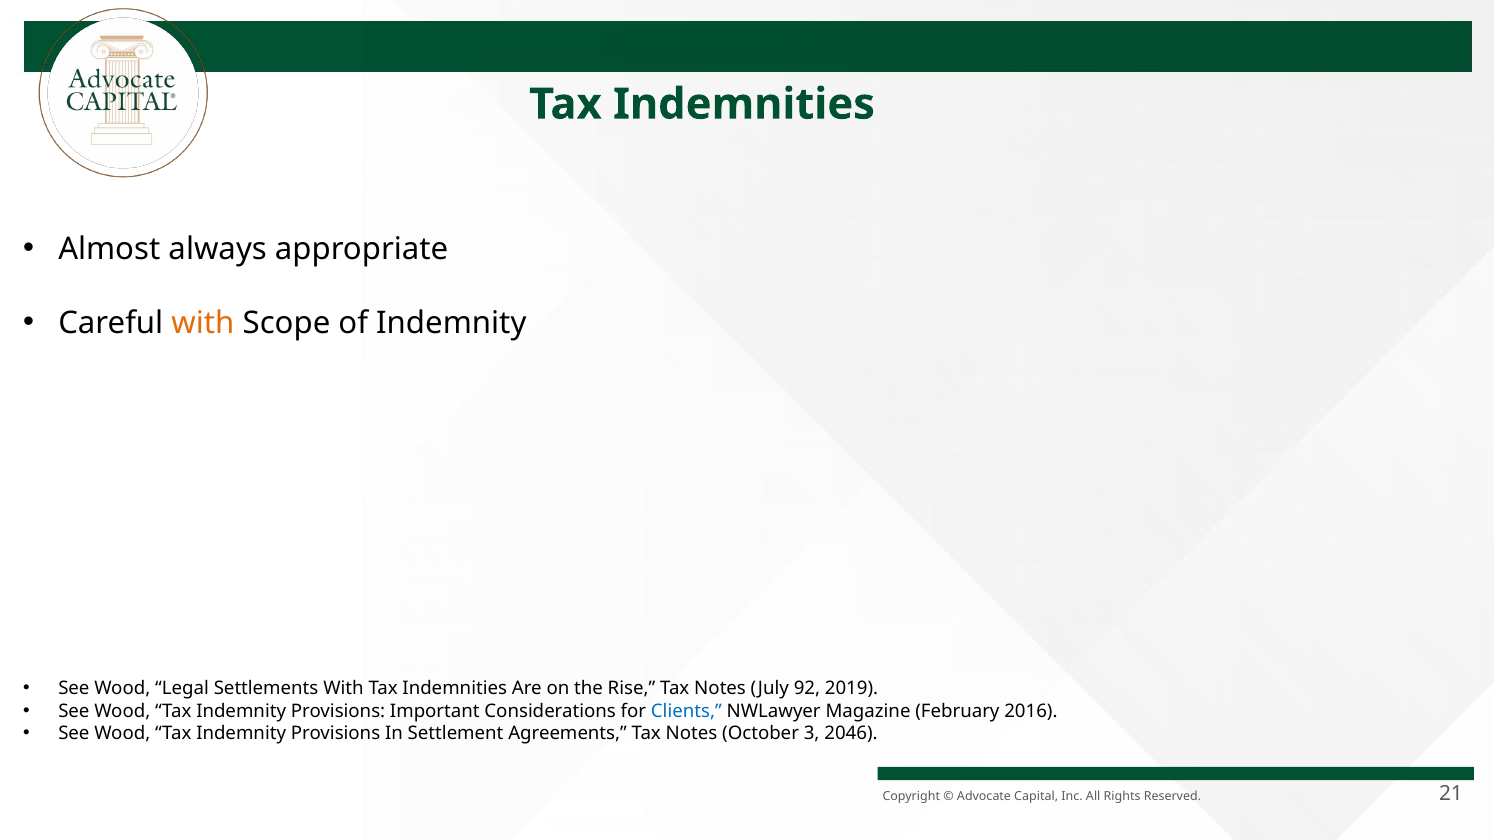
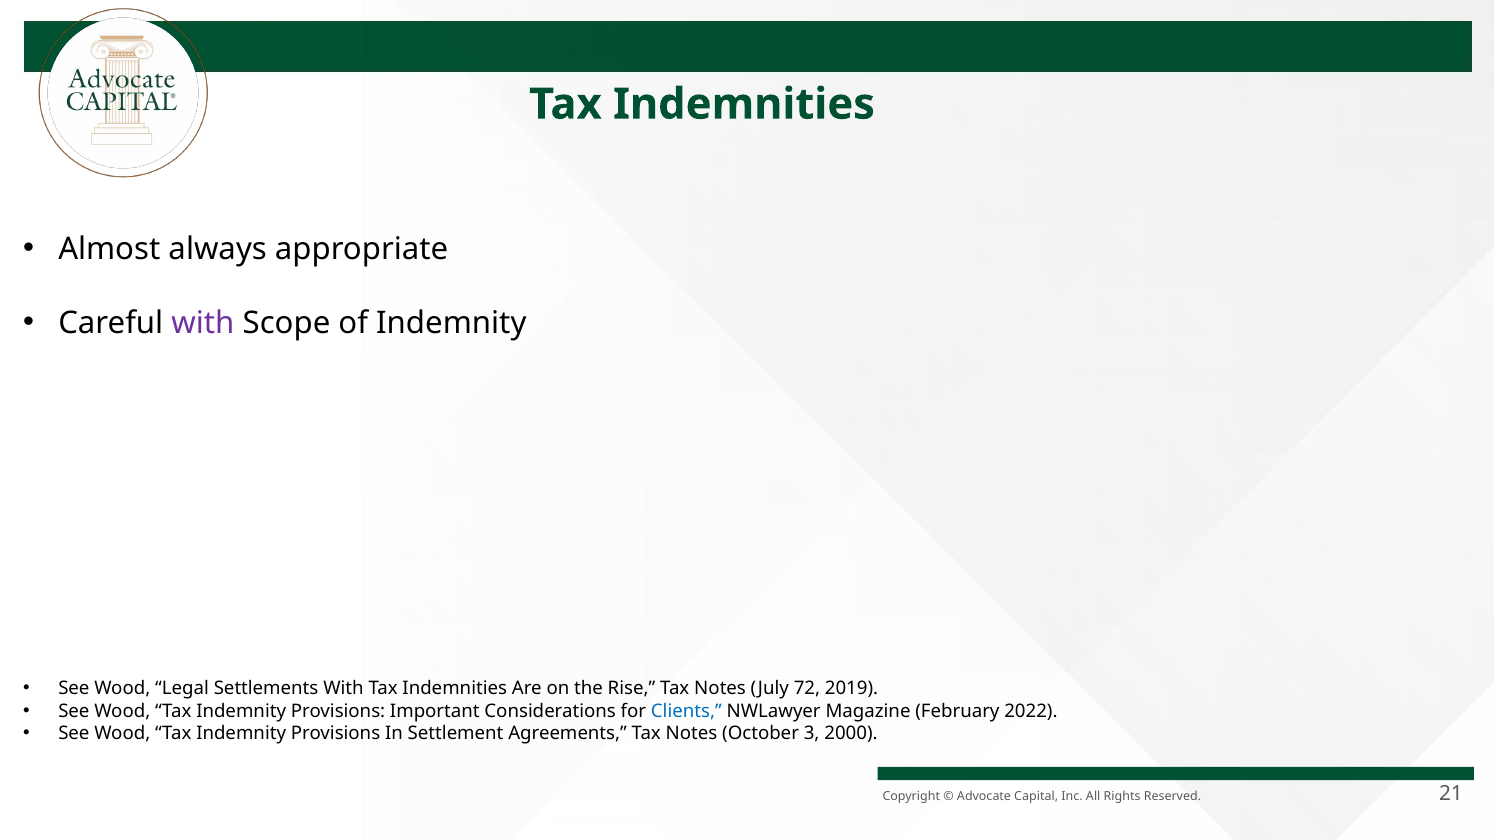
with at (203, 324) colour: orange -> purple
92: 92 -> 72
2016: 2016 -> 2022
2046: 2046 -> 2000
